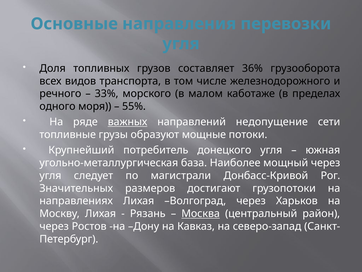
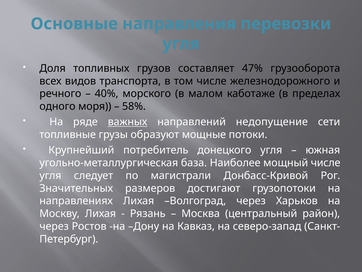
36%: 36% -> 47%
33%: 33% -> 40%
55%: 55% -> 58%
мощный через: через -> числе
Москва underline: present -> none
